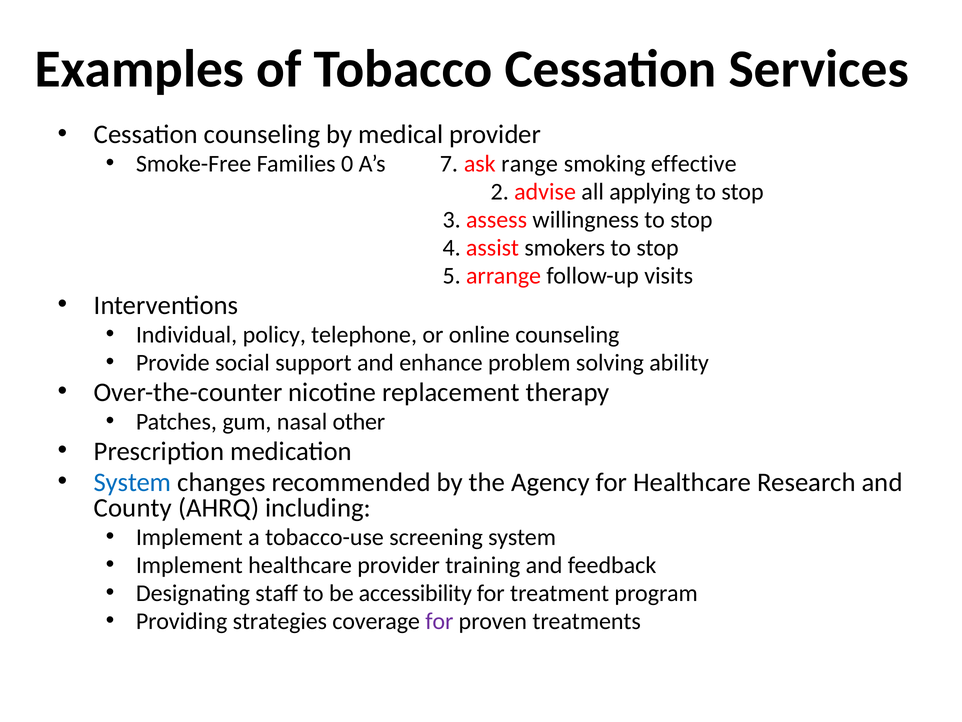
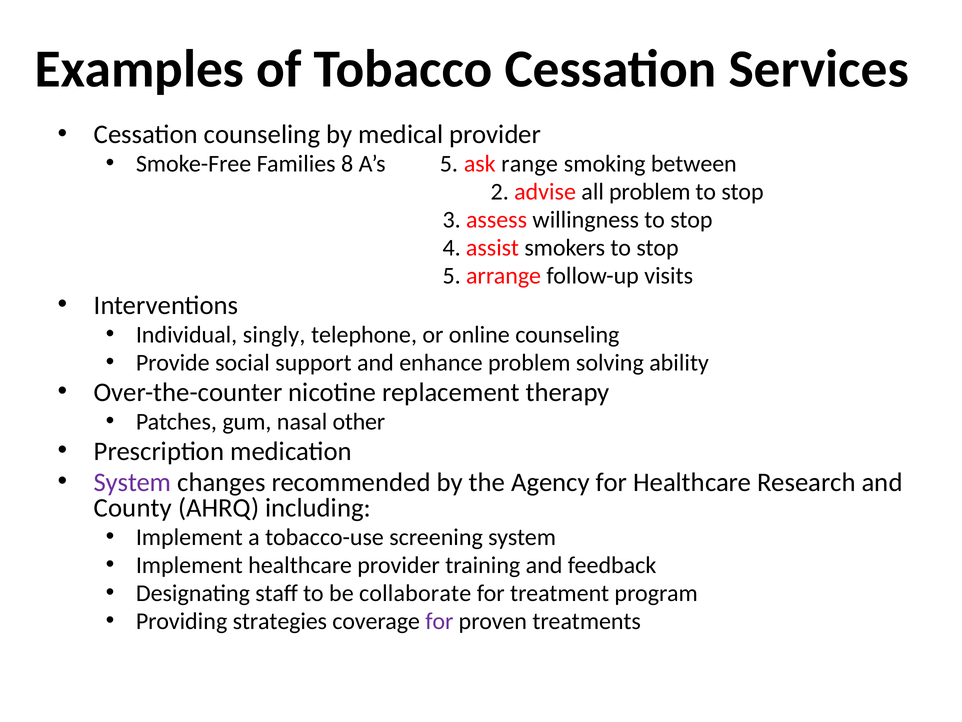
0: 0 -> 8
A’s 7: 7 -> 5
effective: effective -> between
all applying: applying -> problem
policy: policy -> singly
System at (133, 482) colour: blue -> purple
accessibility: accessibility -> collaborate
